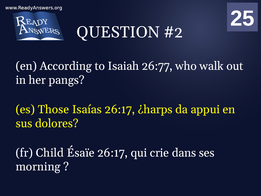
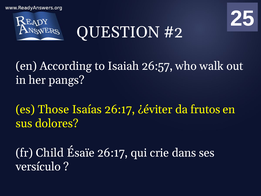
26:77: 26:77 -> 26:57
¿harps: ¿harps -> ¿éviter
appui: appui -> frutos
morning: morning -> versículo
